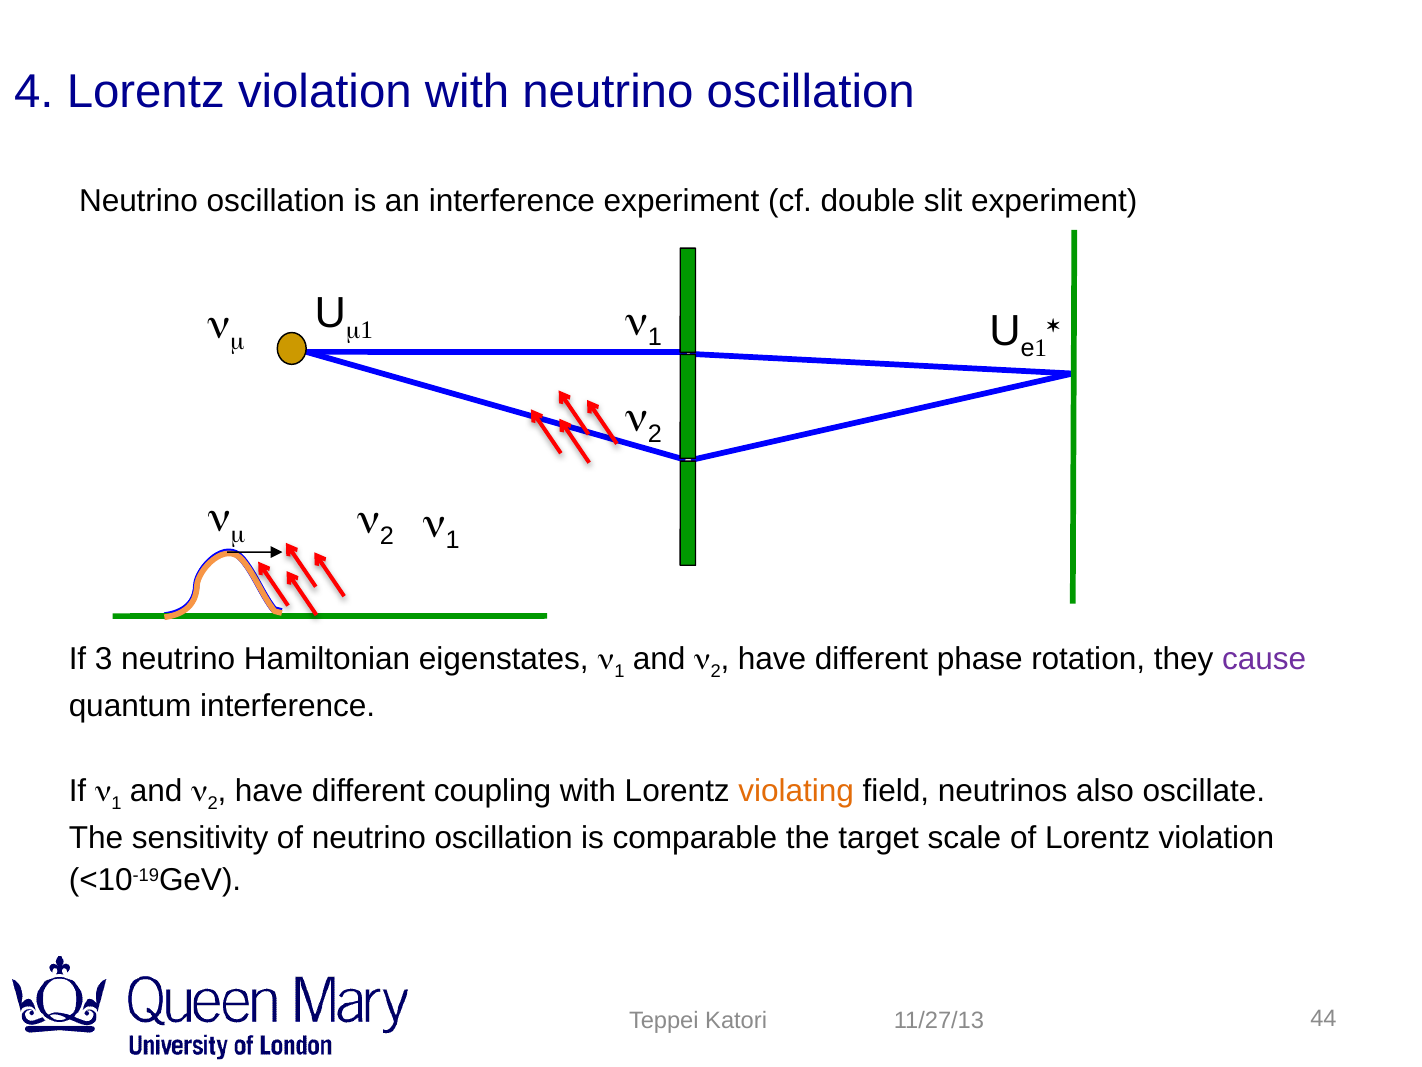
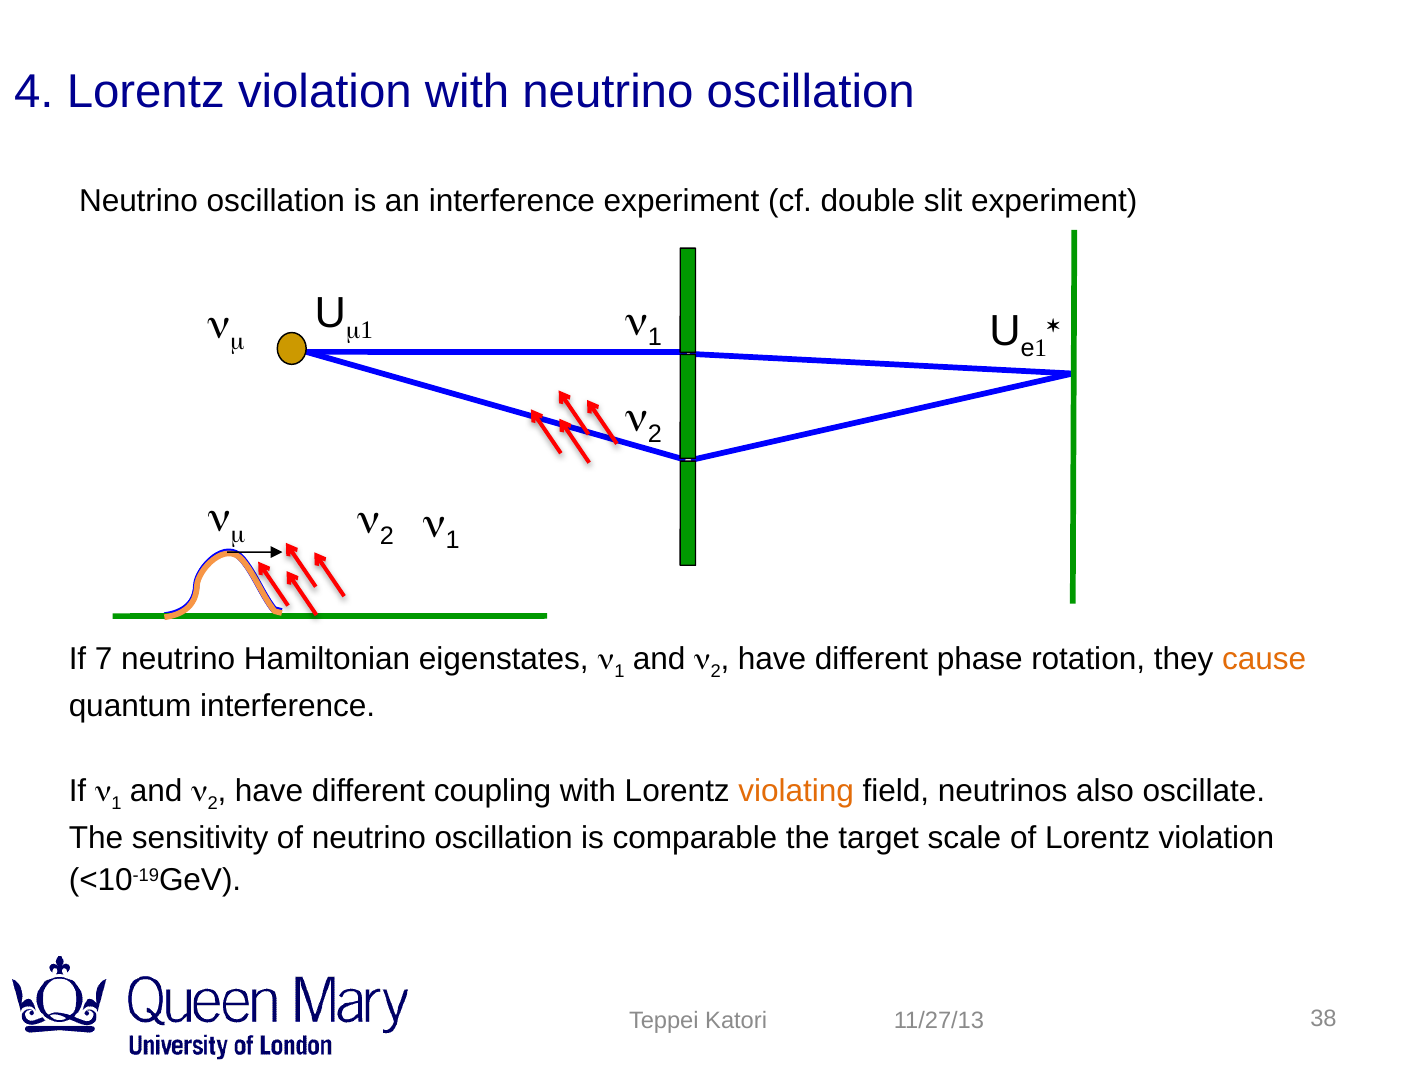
3: 3 -> 7
cause colour: purple -> orange
44: 44 -> 38
